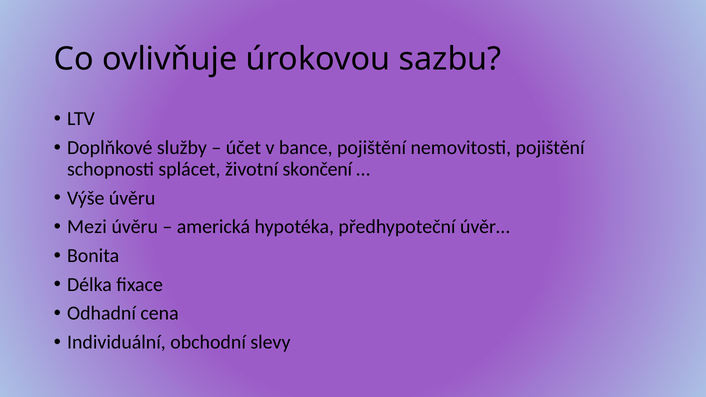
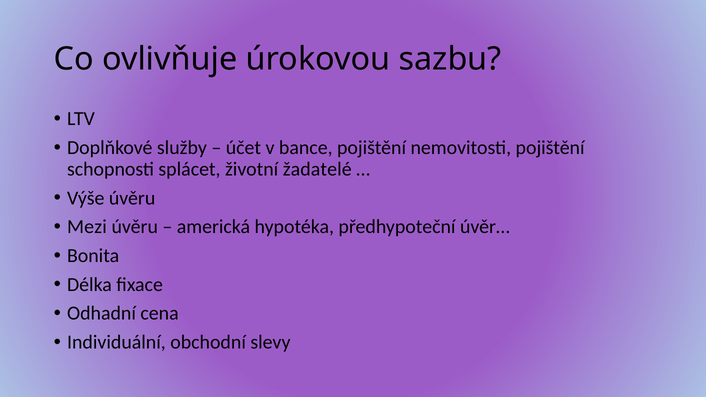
skončení: skončení -> žadatelé
